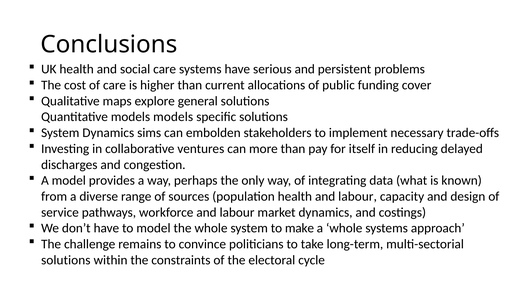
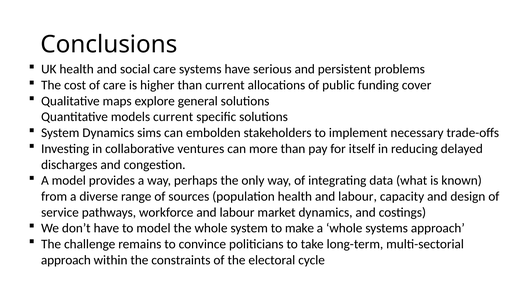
models models: models -> current
solutions at (66, 260): solutions -> approach
